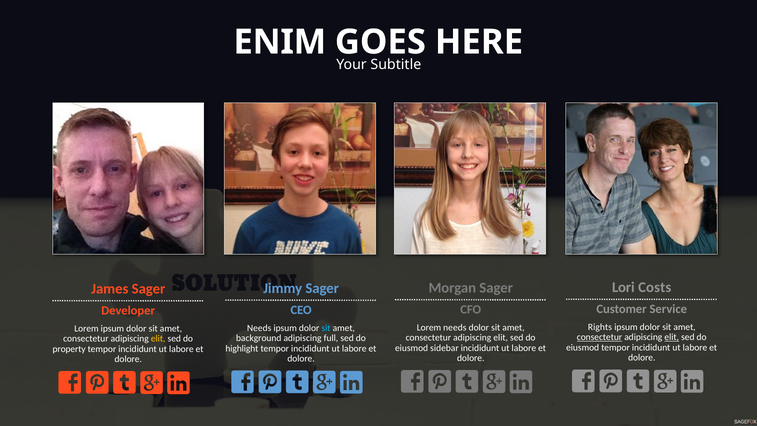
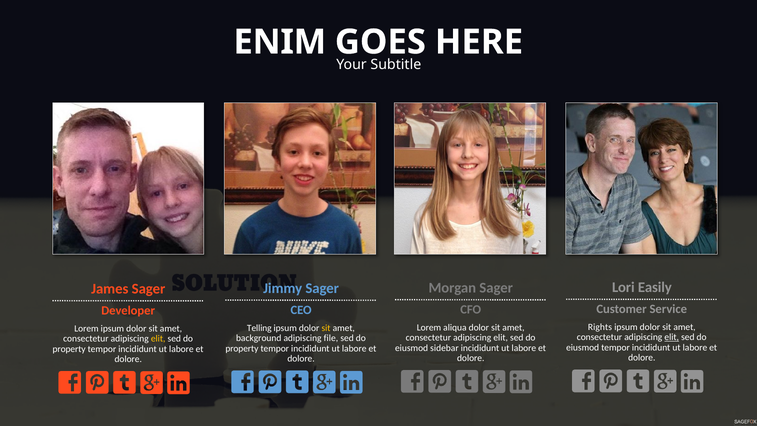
Costs: Costs -> Easily
Lorem needs: needs -> aliqua
Needs at (259, 328): Needs -> Telling
sit at (326, 328) colour: light blue -> yellow
consectetur at (599, 337) underline: present -> none
full: full -> file
highlight at (242, 348): highlight -> property
